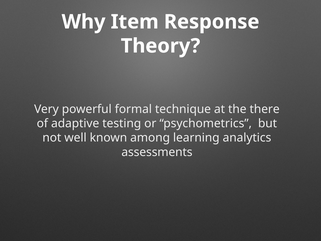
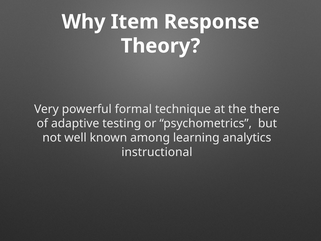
assessments: assessments -> instructional
